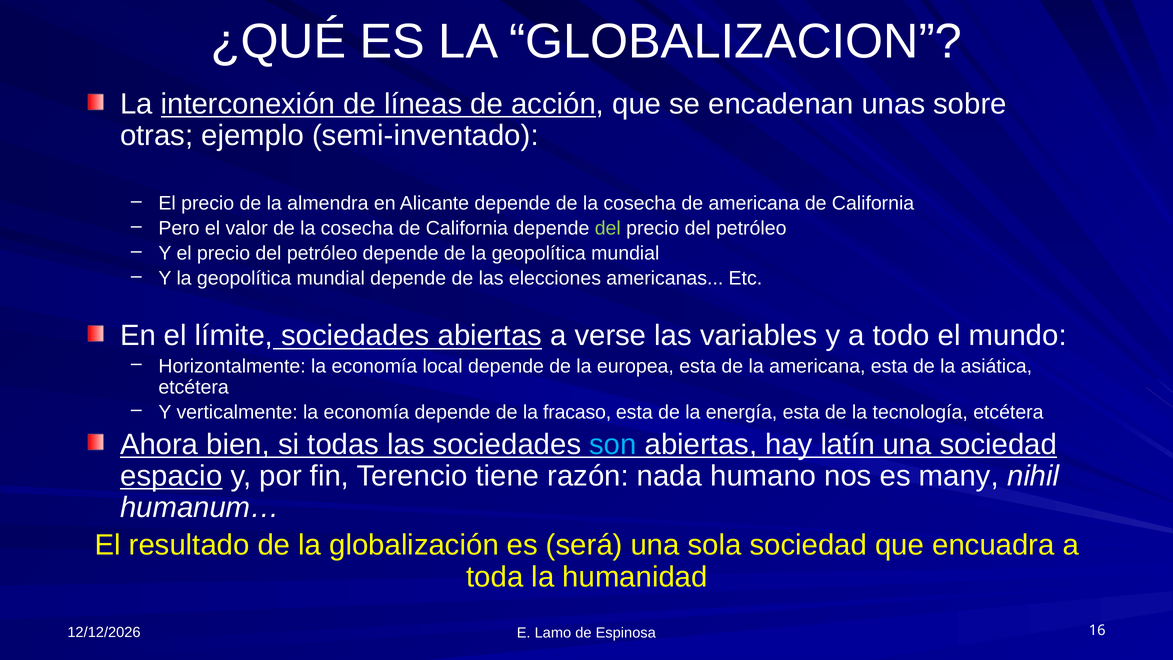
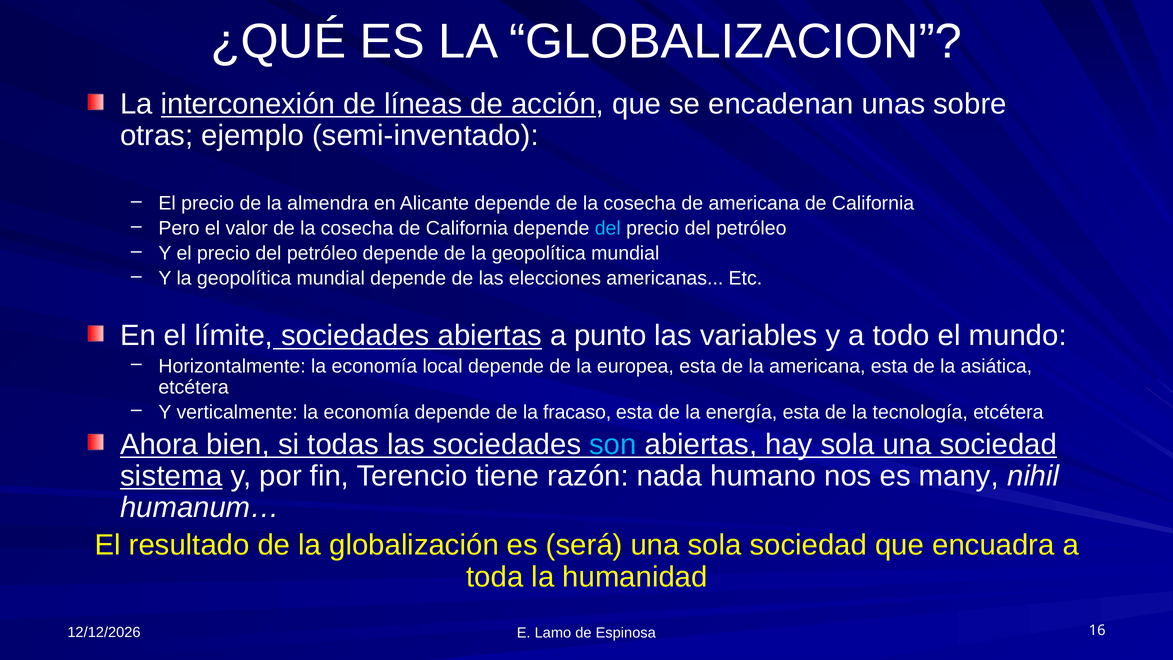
del at (608, 228) colour: light green -> light blue
verse: verse -> punto
hay latín: latín -> sola
espacio: espacio -> sistema
